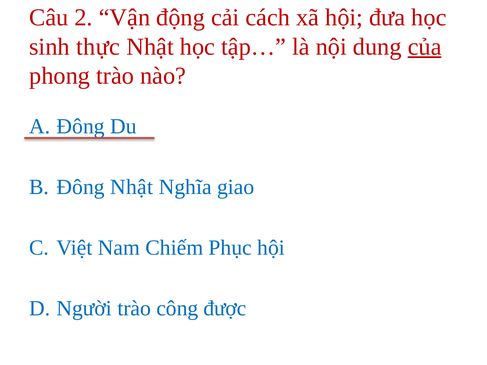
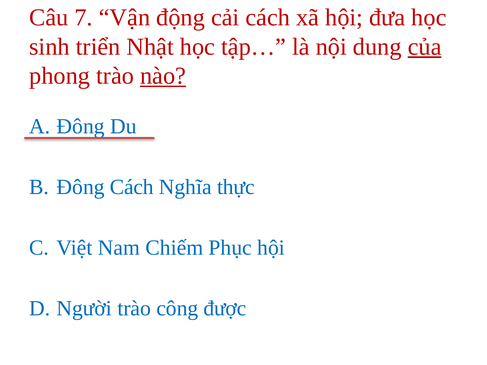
2: 2 -> 7
thực: thực -> triển
nào underline: none -> present
Đông Nhật: Nhật -> Cách
giao: giao -> thực
